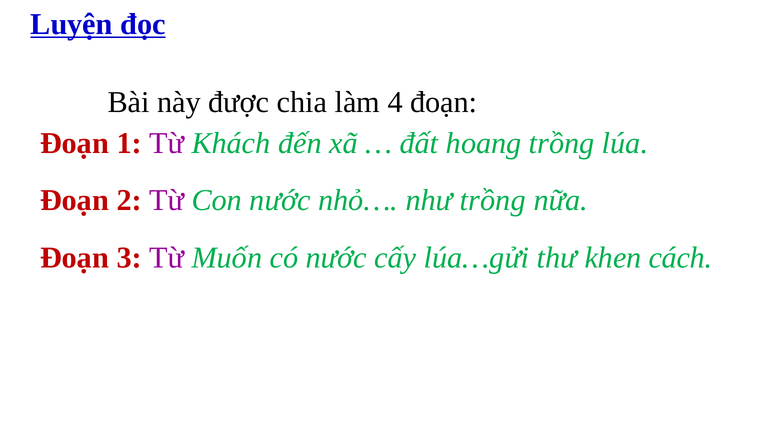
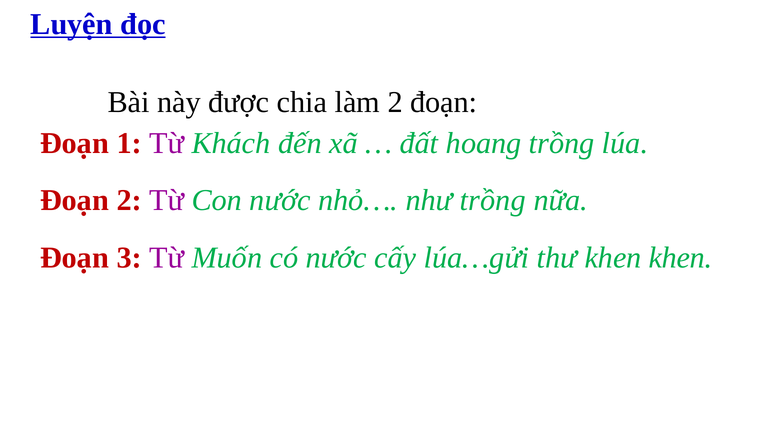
làm 4: 4 -> 2
khen cách: cách -> khen
